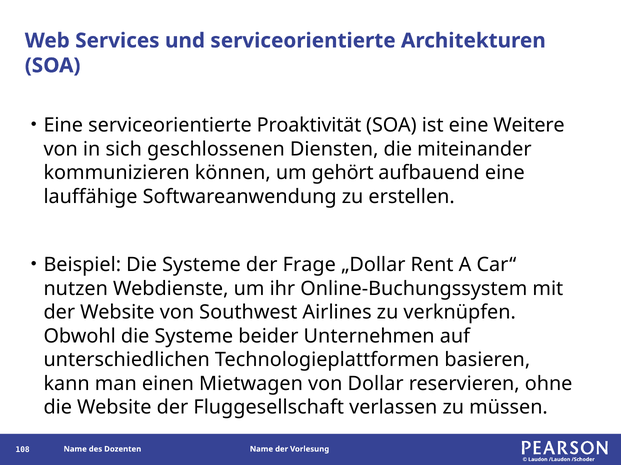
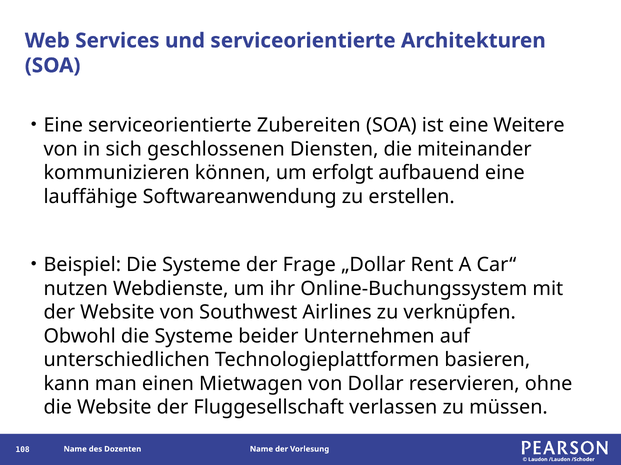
Proaktivität: Proaktivität -> Zubereiten
gehört: gehört -> erfolgt
